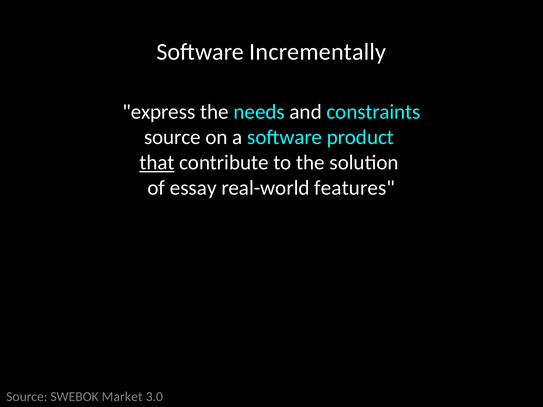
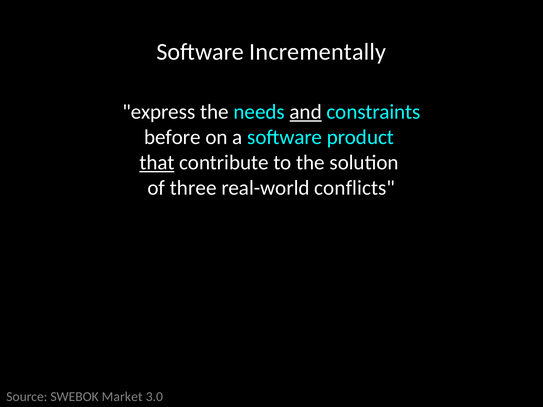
and underline: none -> present
source at (172, 137): source -> before
essay: essay -> three
features: features -> conflicts
